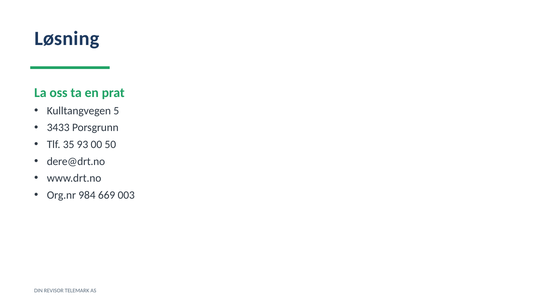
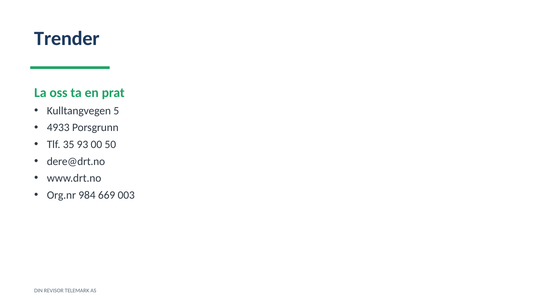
Løsning: Løsning -> Trender
3433: 3433 -> 4933
